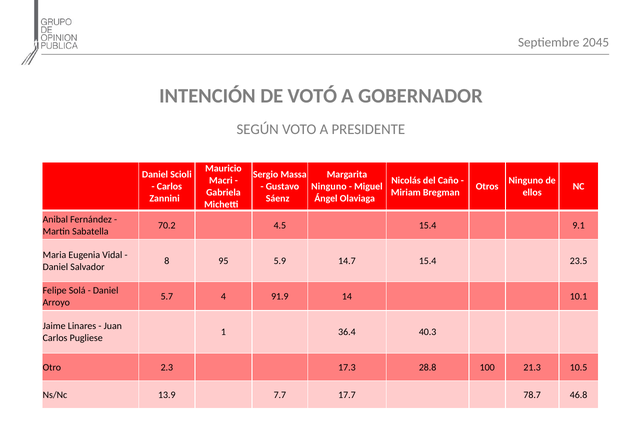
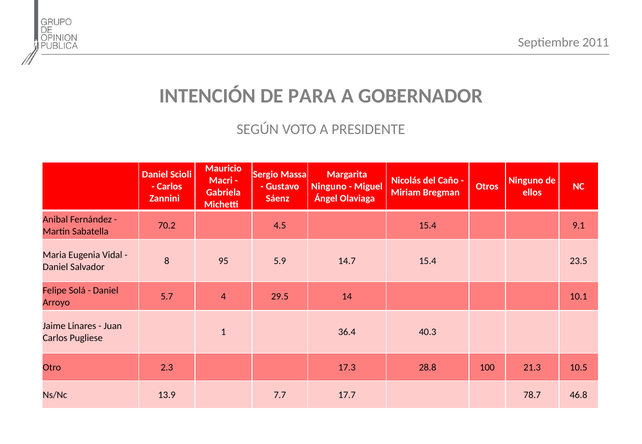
2045: 2045 -> 2011
VOTÓ: VOTÓ -> PARA
91.9: 91.9 -> 29.5
